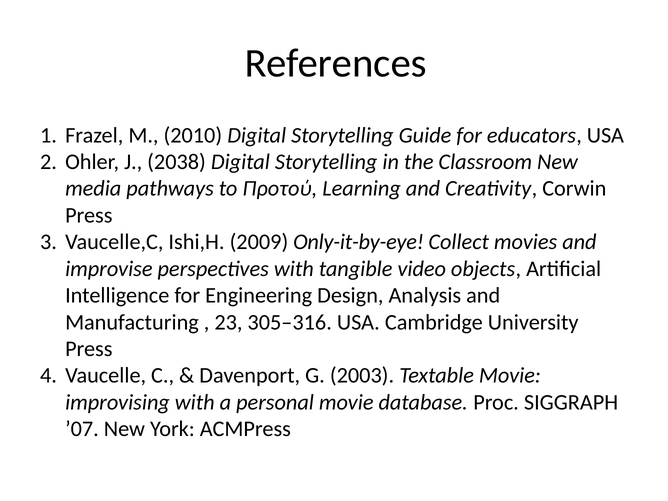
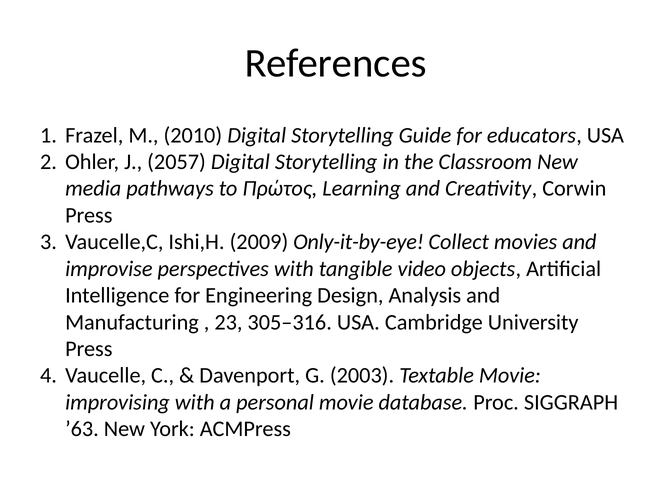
2038: 2038 -> 2057
Προτού: Προτού -> Πρώτος
’07: ’07 -> ’63
